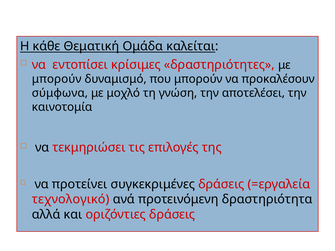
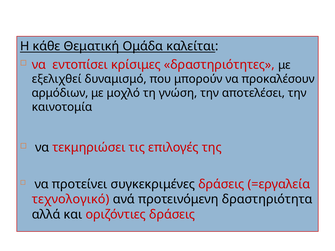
μπορούν at (57, 79): μπορούν -> εξελιχθεί
σύμφωνα: σύμφωνα -> αρμόδιων
